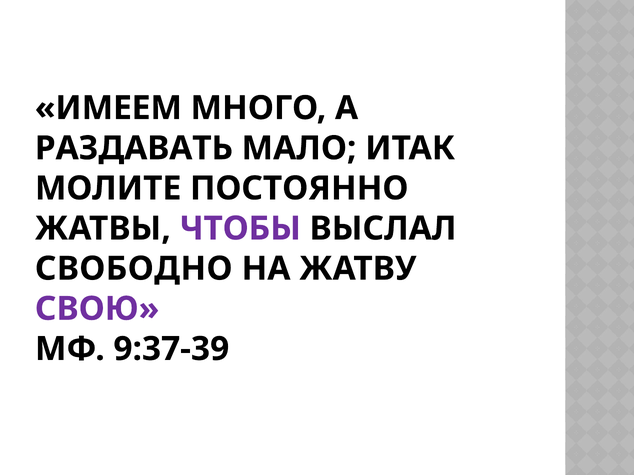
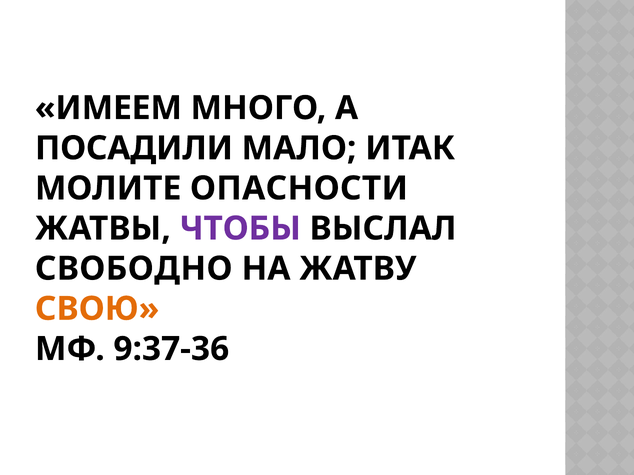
РАЗДАВАТЬ: РАЗДАВАТЬ -> ПОСАДИЛИ
ПОСТОЯННО: ПОСТОЯННО -> ОПАСНОСТИ
СВОЮ colour: purple -> orange
9:37-39: 9:37-39 -> 9:37-36
